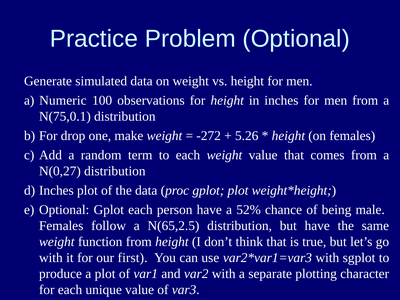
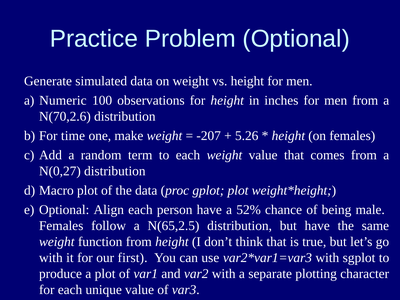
N(75,0.1: N(75,0.1 -> N(70,2.6
drop: drop -> time
-272: -272 -> -207
Inches at (56, 190): Inches -> Macro
Optional Gplot: Gplot -> Align
